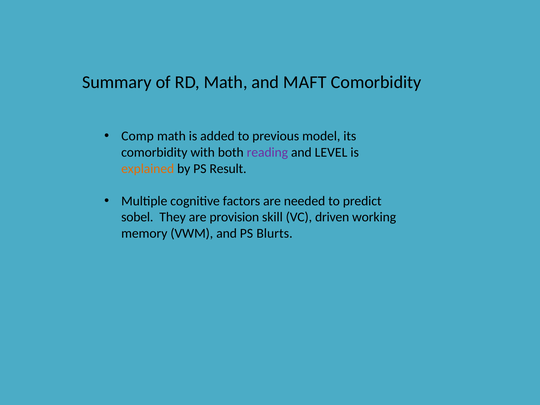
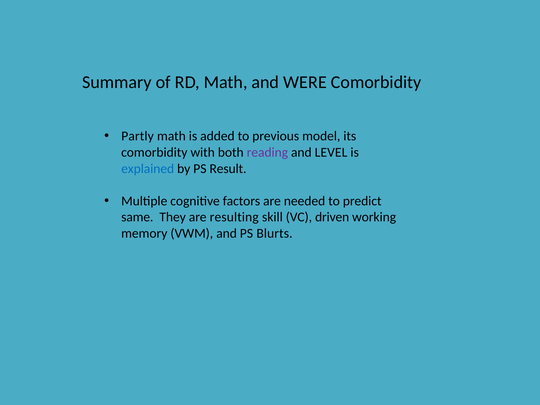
MAFT: MAFT -> WERE
Comp: Comp -> Partly
explained colour: orange -> blue
sobel: sobel -> same
provision: provision -> resulting
